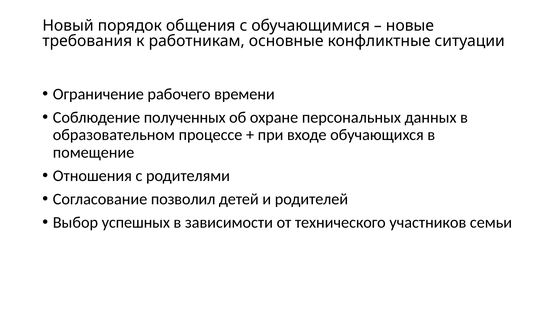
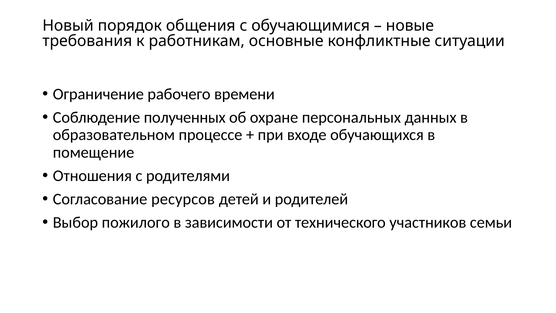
позволил: позволил -> ресурсов
успешных: успешных -> пожилого
